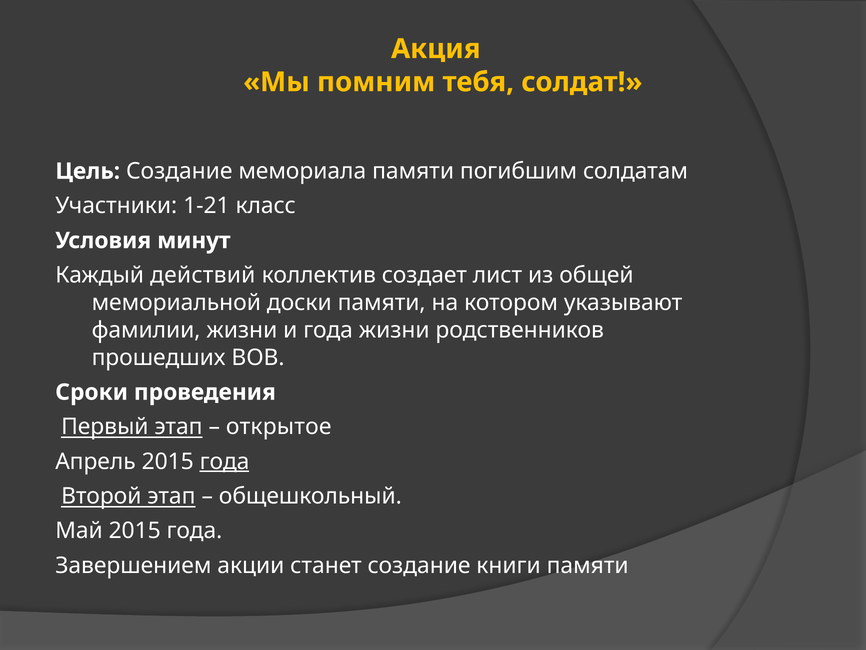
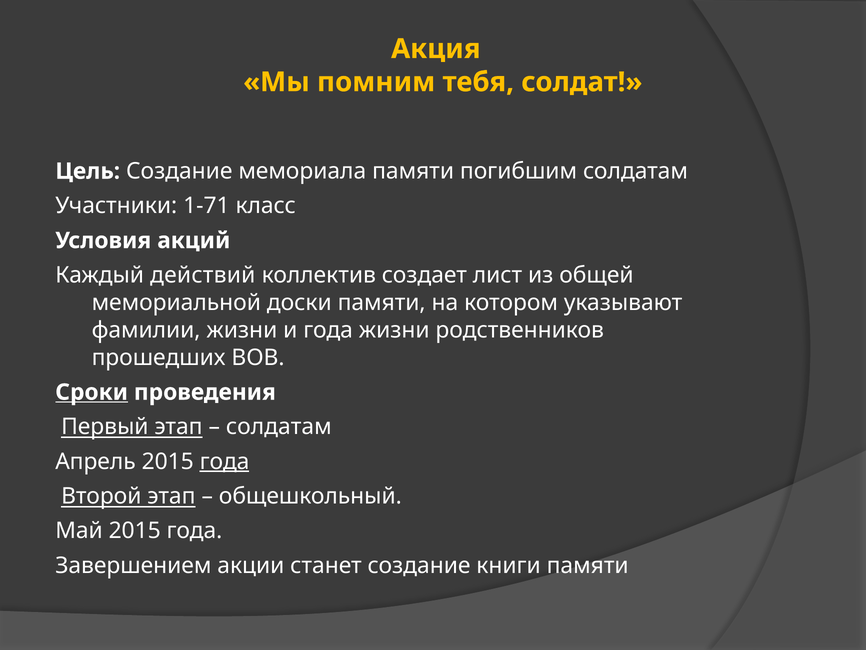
1-21: 1-21 -> 1-71
минут: минут -> акций
Сроки underline: none -> present
открытое at (279, 427): открытое -> солдатам
